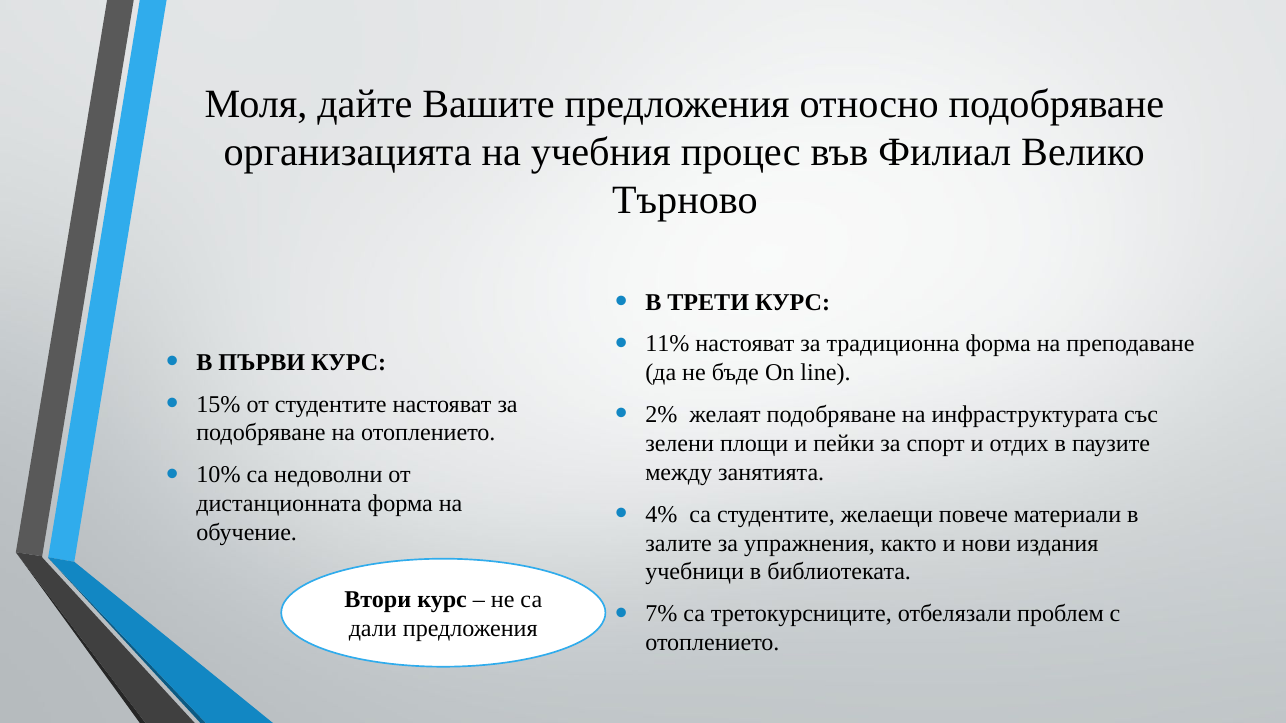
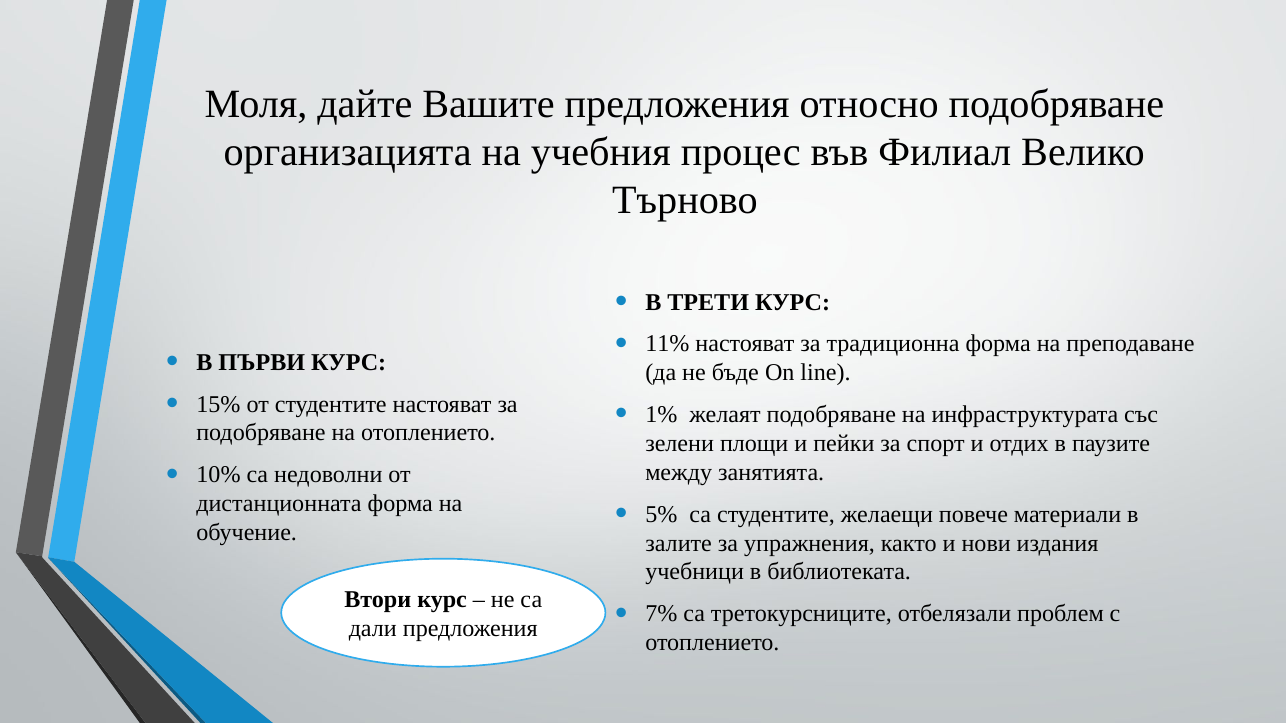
2%: 2% -> 1%
4%: 4% -> 5%
